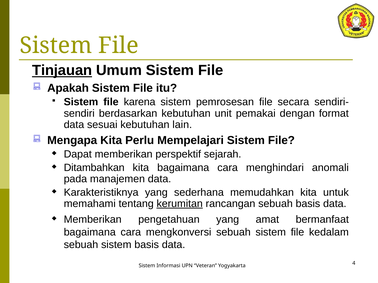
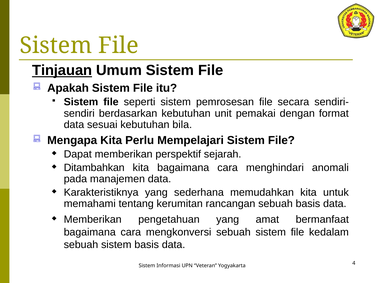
karena: karena -> seperti
lain: lain -> bila
kerumitan underline: present -> none
